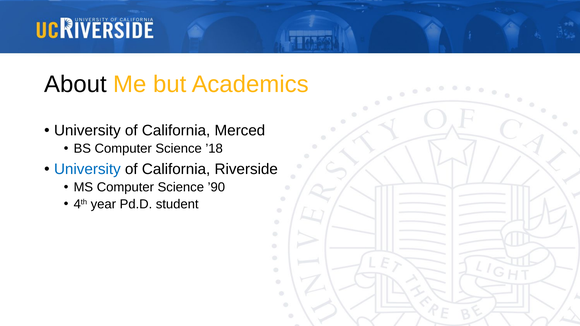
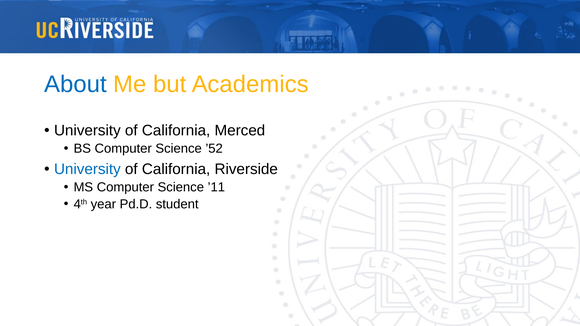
About colour: black -> blue
’18: ’18 -> ’52
’90: ’90 -> ’11
